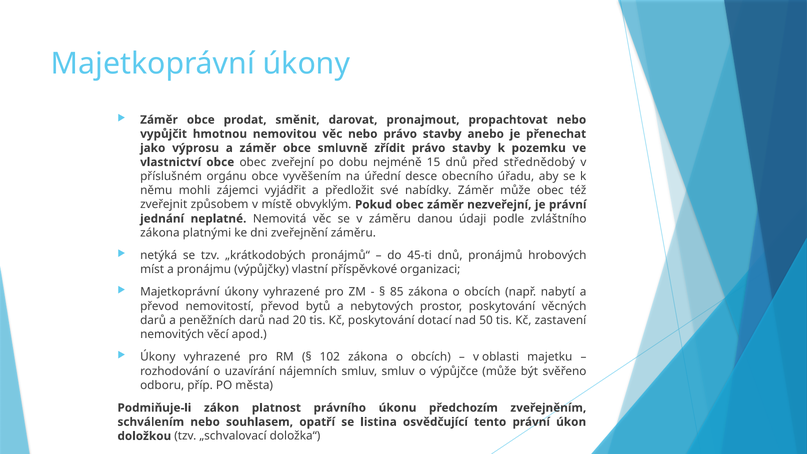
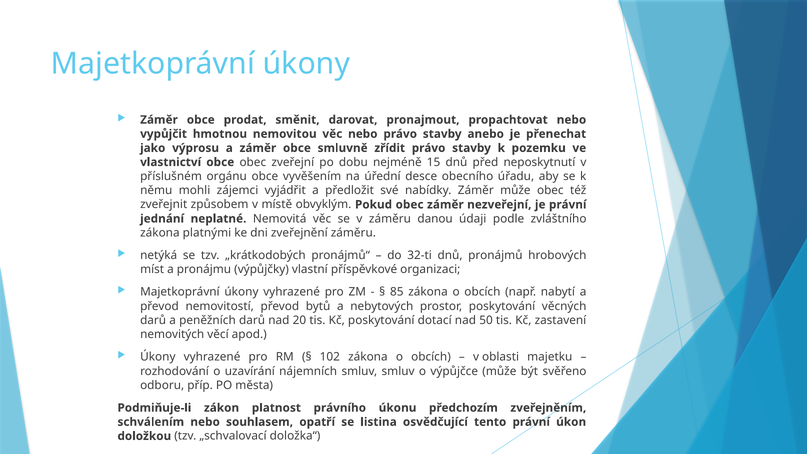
střednědobý: střednědobý -> neposkytnutí
45-ti: 45-ti -> 32-ti
